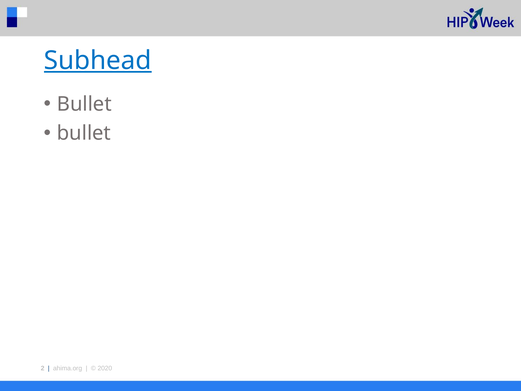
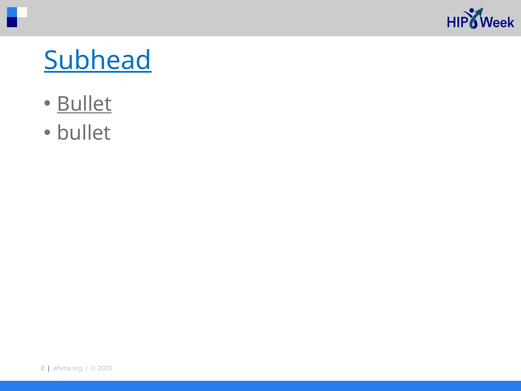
Bullet at (84, 104) underline: none -> present
